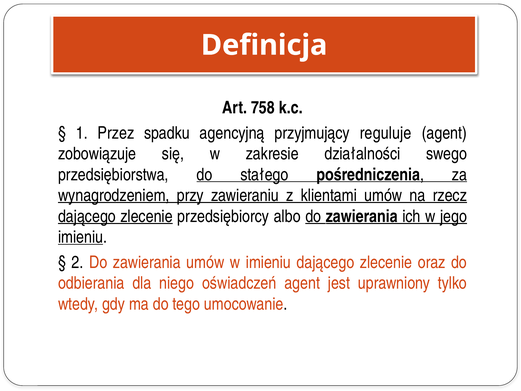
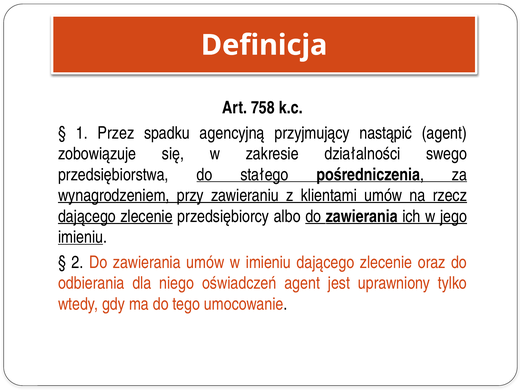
reguluje: reguluje -> nastąpić
